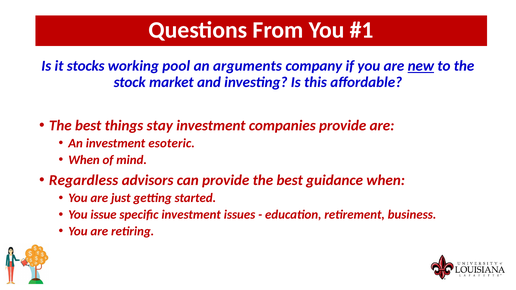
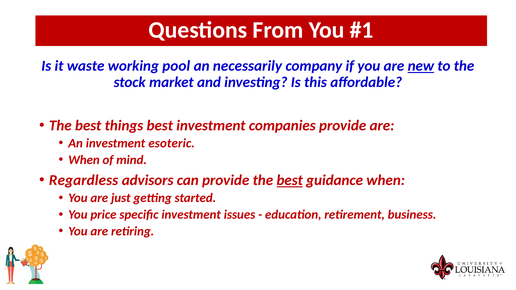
stocks: stocks -> waste
arguments: arguments -> necessarily
things stay: stay -> best
best at (290, 180) underline: none -> present
issue: issue -> price
